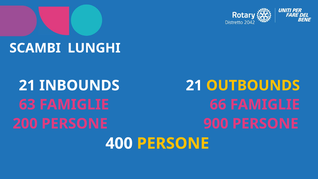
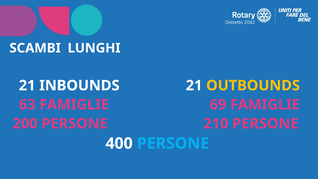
66: 66 -> 69
900: 900 -> 210
PERSONE at (173, 143) colour: yellow -> light blue
